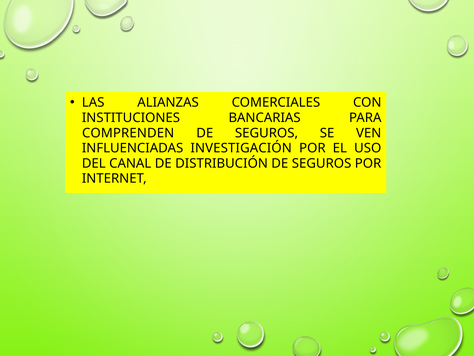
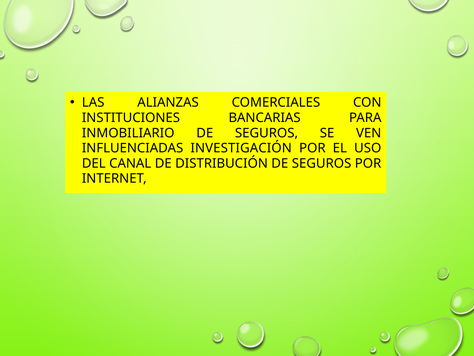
COMPRENDEN: COMPRENDEN -> INMOBILIARIO
